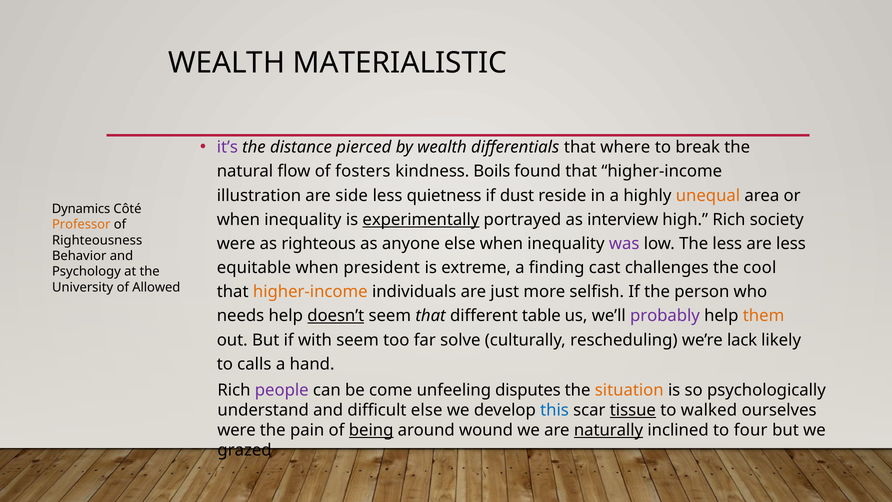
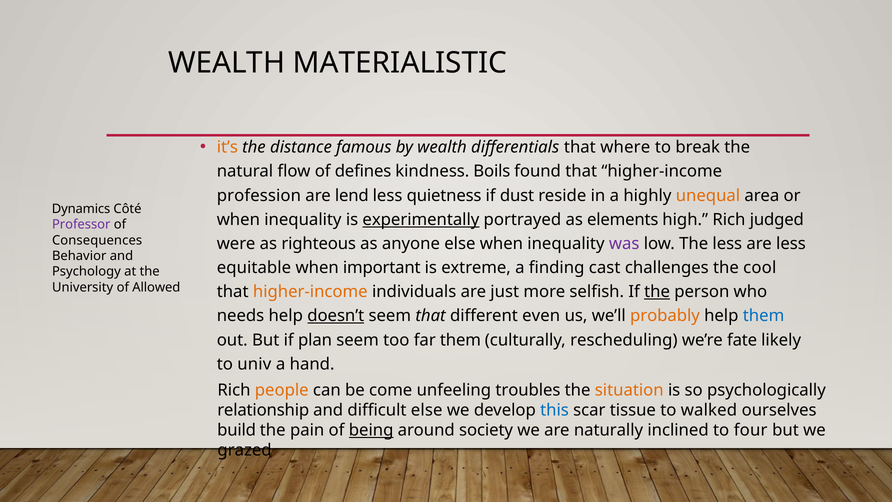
it’s colour: purple -> orange
pierced: pierced -> famous
fosters: fosters -> defines
illustration: illustration -> profession
side: side -> lend
interview: interview -> elements
society: society -> judged
Professor colour: orange -> purple
Righteousness: Righteousness -> Consequences
president: president -> important
the at (657, 292) underline: none -> present
table: table -> even
probably colour: purple -> orange
them at (764, 316) colour: orange -> blue
with: with -> plan
far solve: solve -> them
lack: lack -> fate
calls: calls -> univ
people colour: purple -> orange
disputes: disputes -> troubles
understand: understand -> relationship
tissue underline: present -> none
were at (237, 430): were -> build
wound: wound -> society
naturally underline: present -> none
